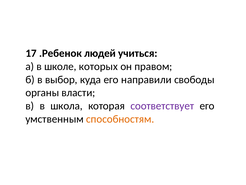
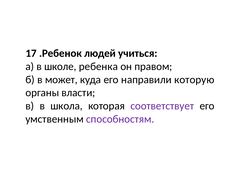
которых: которых -> ребенка
выбор: выбор -> может
свободы: свободы -> которую
способностям colour: orange -> purple
